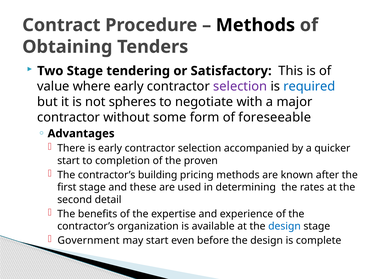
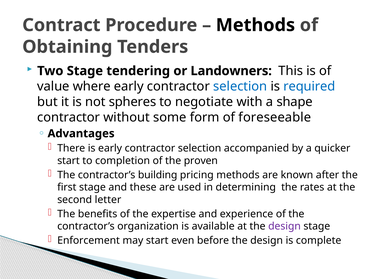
Satisfactory: Satisfactory -> Landowners
selection at (240, 86) colour: purple -> blue
major: major -> shape
detail: detail -> letter
design at (284, 226) colour: blue -> purple
Government: Government -> Enforcement
